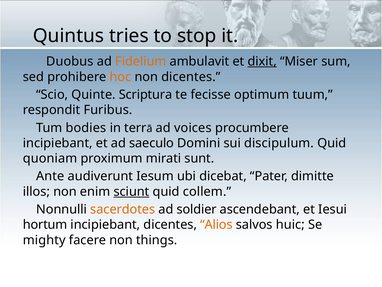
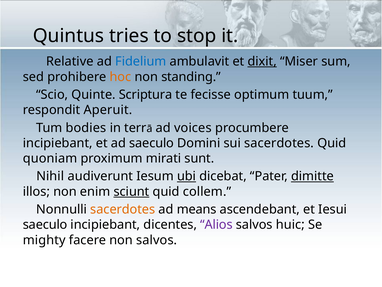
Duobus: Duobus -> Relative
Fidelium colour: orange -> blue
non dicentes: dicentes -> standing
Furibus: Furibus -> Aperuit
sui discipulum: discipulum -> sacerdotes
Ante: Ante -> Nihil
ubi underline: none -> present
dimitte underline: none -> present
soldier: soldier -> means
hortum at (45, 224): hortum -> saeculo
Alios colour: orange -> purple
non things: things -> salvos
